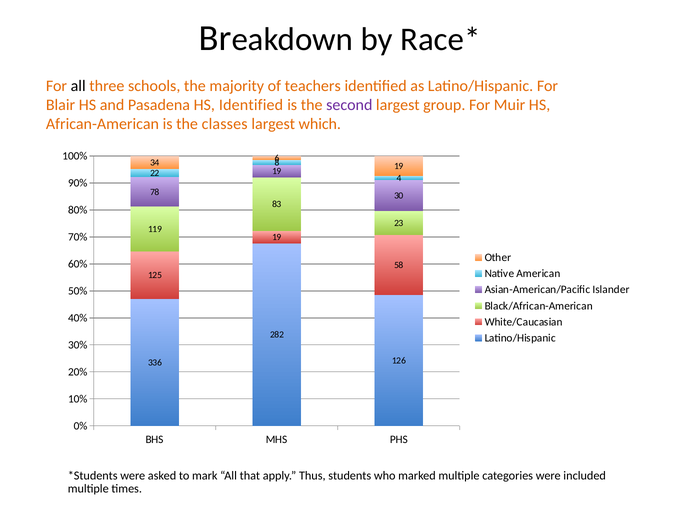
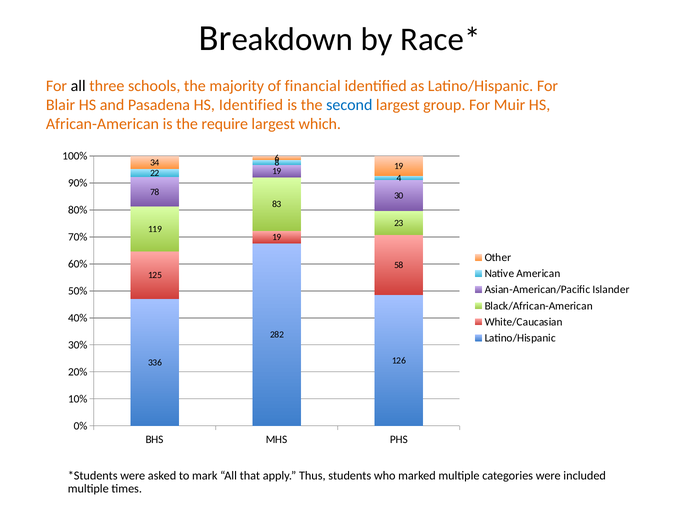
teachers: teachers -> financial
second colour: purple -> blue
classes: classes -> require
